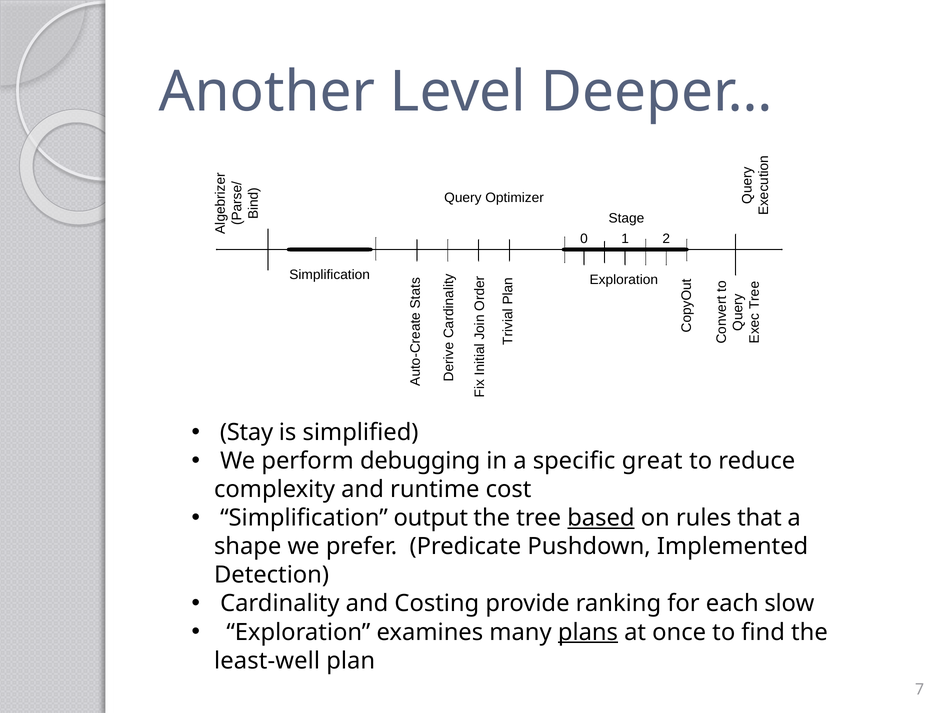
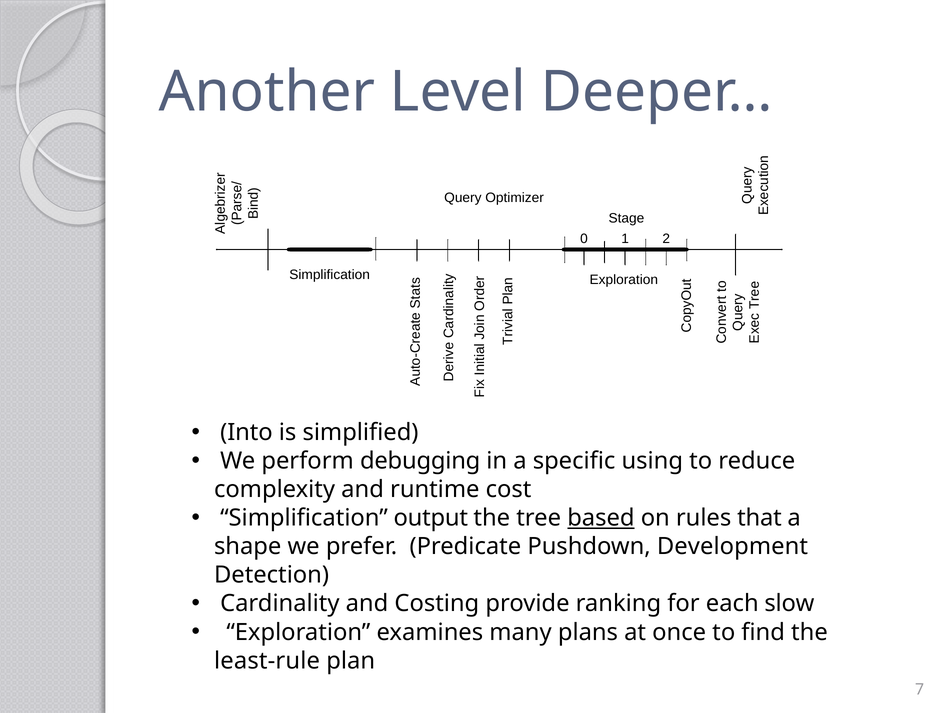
Stay: Stay -> Into
great: great -> using
Implemented: Implemented -> Development
plans underline: present -> none
least-well: least-well -> least-rule
